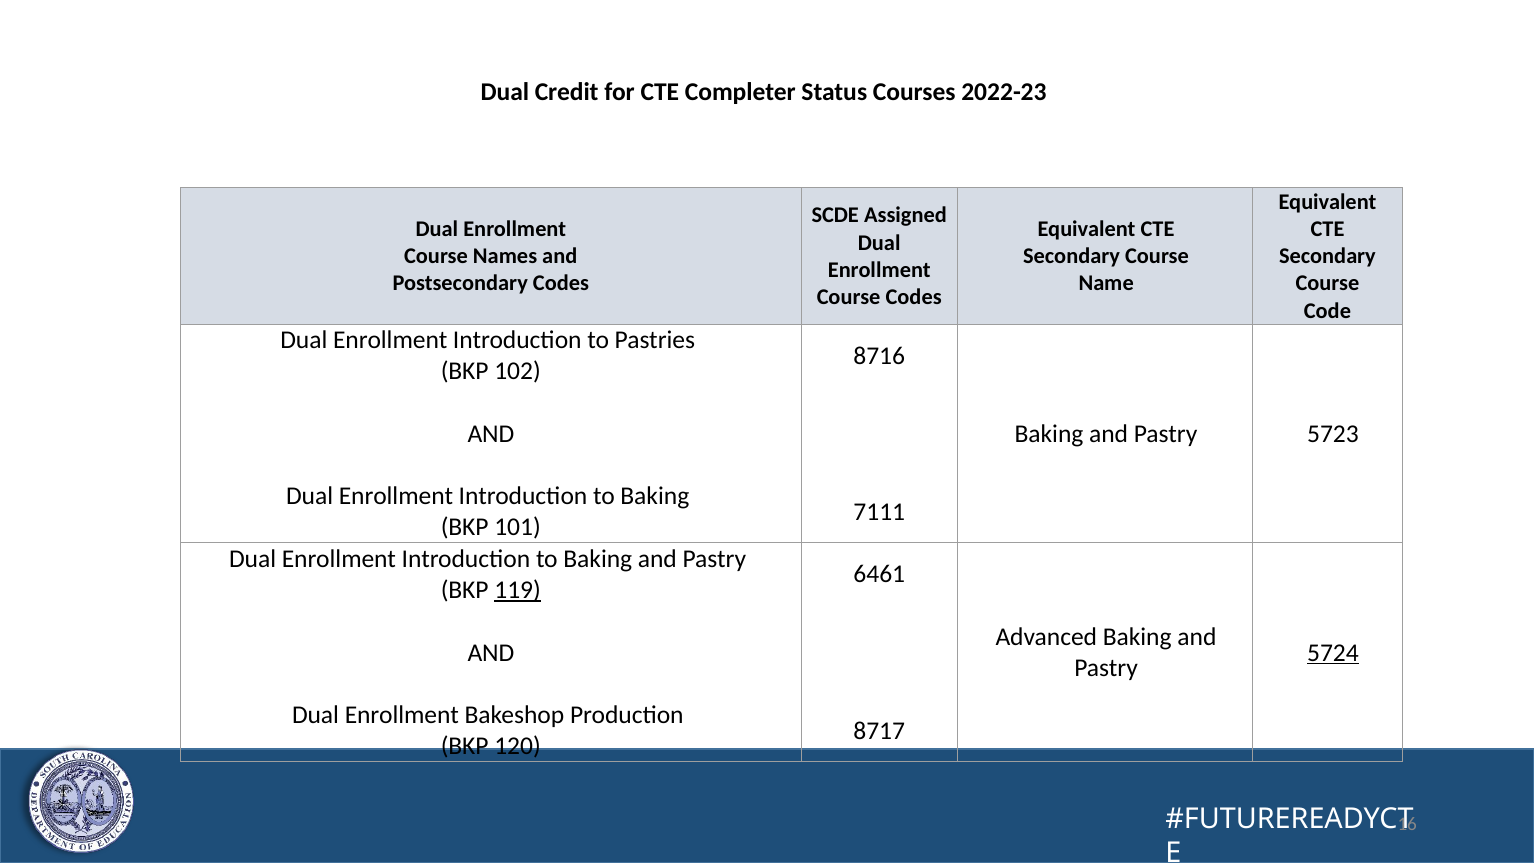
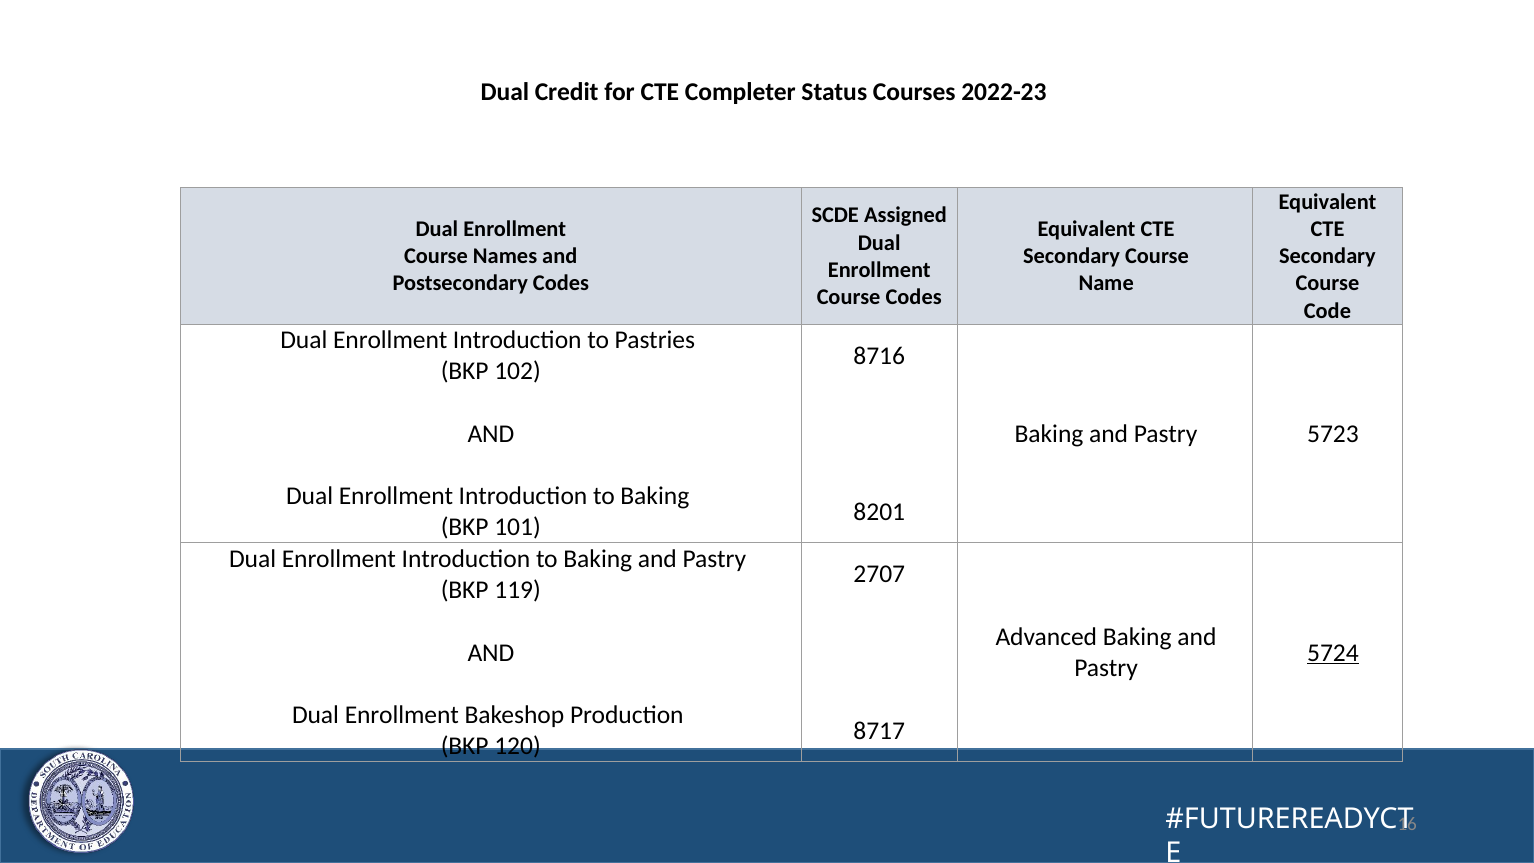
7111: 7111 -> 8201
6461: 6461 -> 2707
119 underline: present -> none
